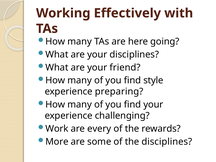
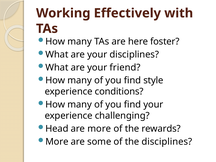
going: going -> foster
preparing: preparing -> conditions
Work: Work -> Head
are every: every -> more
